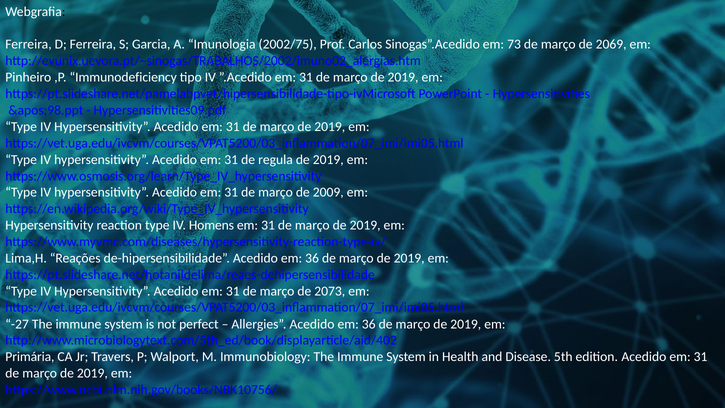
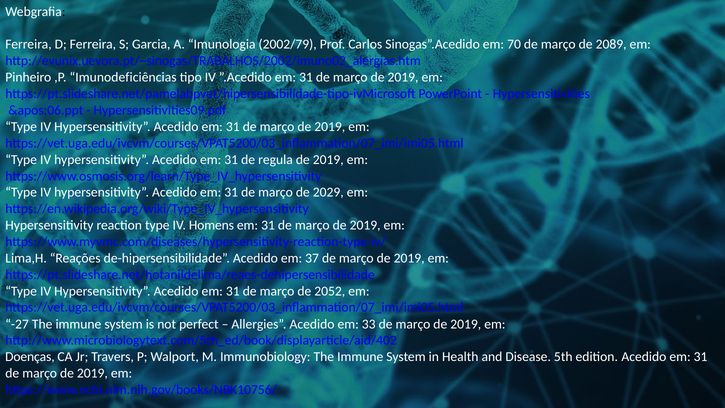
2002/75: 2002/75 -> 2002/79
73: 73 -> 70
2069: 2069 -> 2089
Immunodeficiency: Immunodeficiency -> Imunodeficiências
&apos;98.ppt: &apos;98.ppt -> &apos;06.ppt
2009: 2009 -> 2029
de-hipersensibilidade Acedido em 36: 36 -> 37
2073: 2073 -> 2052
Allergies Acedido em 36: 36 -> 33
Primária: Primária -> Doenças
